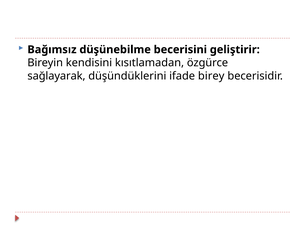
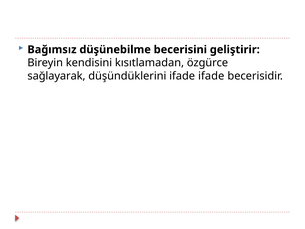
ifade birey: birey -> ifade
